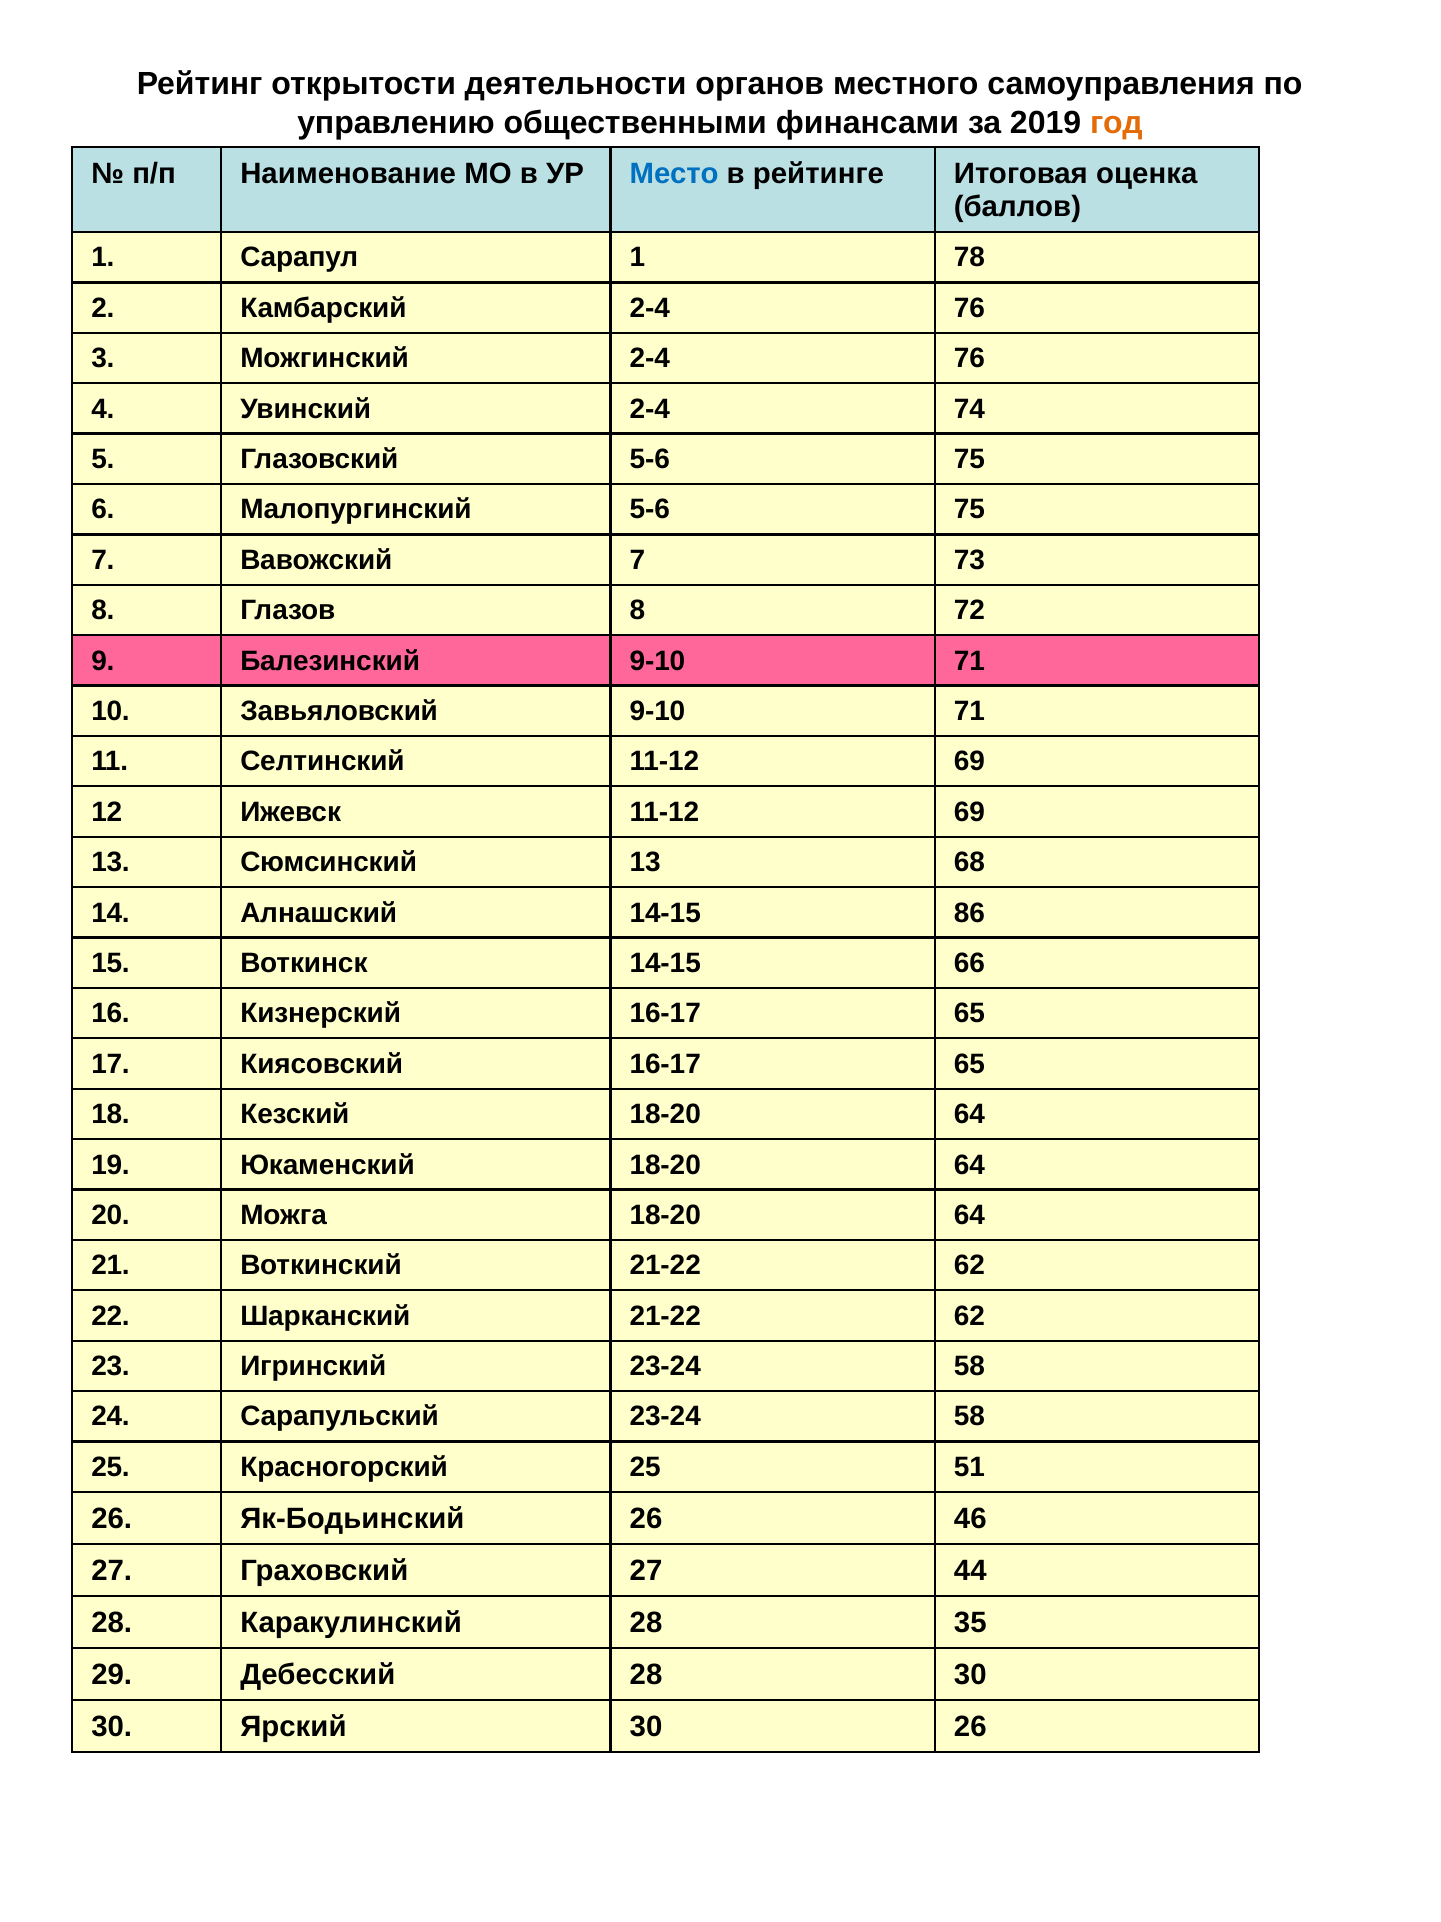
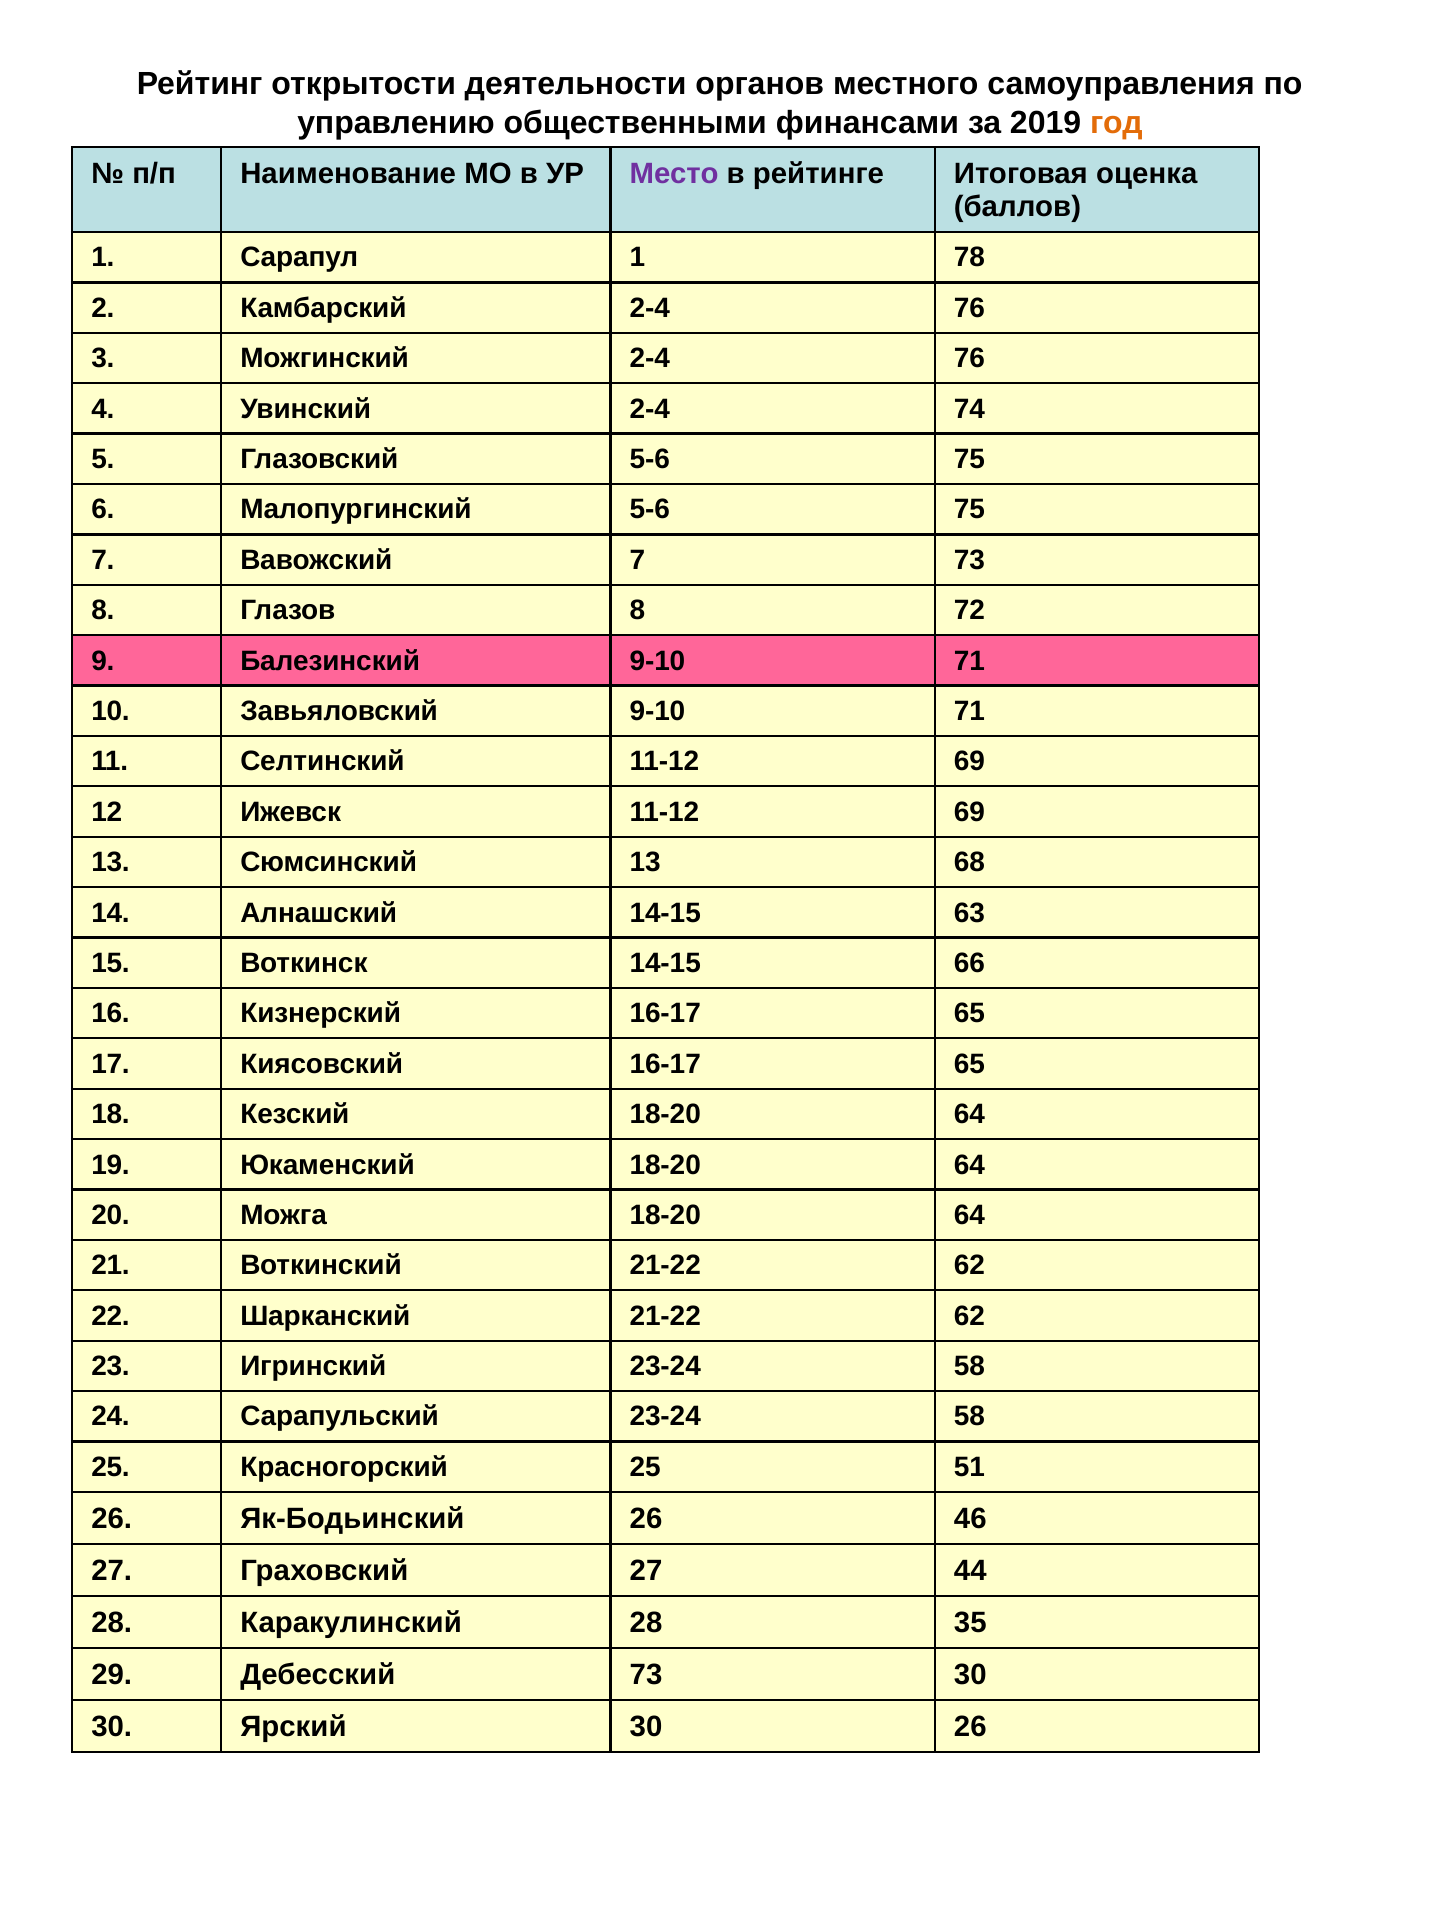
Место colour: blue -> purple
86: 86 -> 63
Дебесский 28: 28 -> 73
